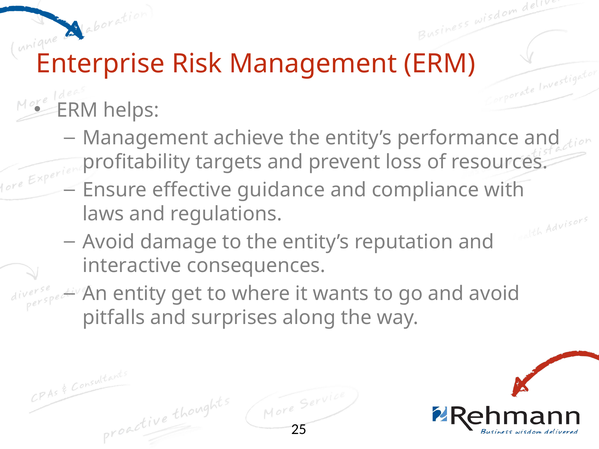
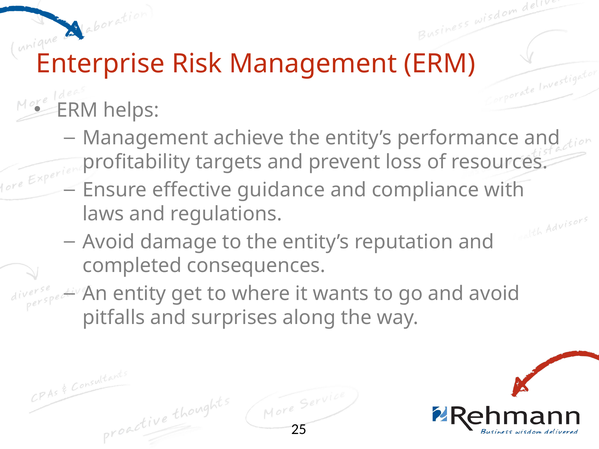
interactive: interactive -> completed
